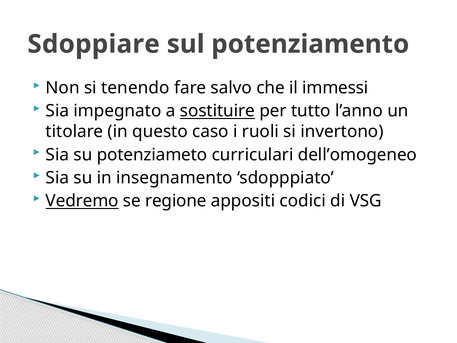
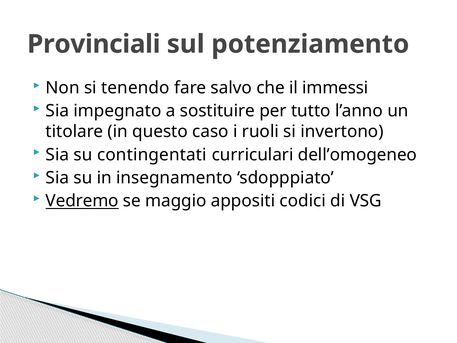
Sdoppiare: Sdoppiare -> Provinciali
sostituire underline: present -> none
potenziameto: potenziameto -> contingentati
regione: regione -> maggio
